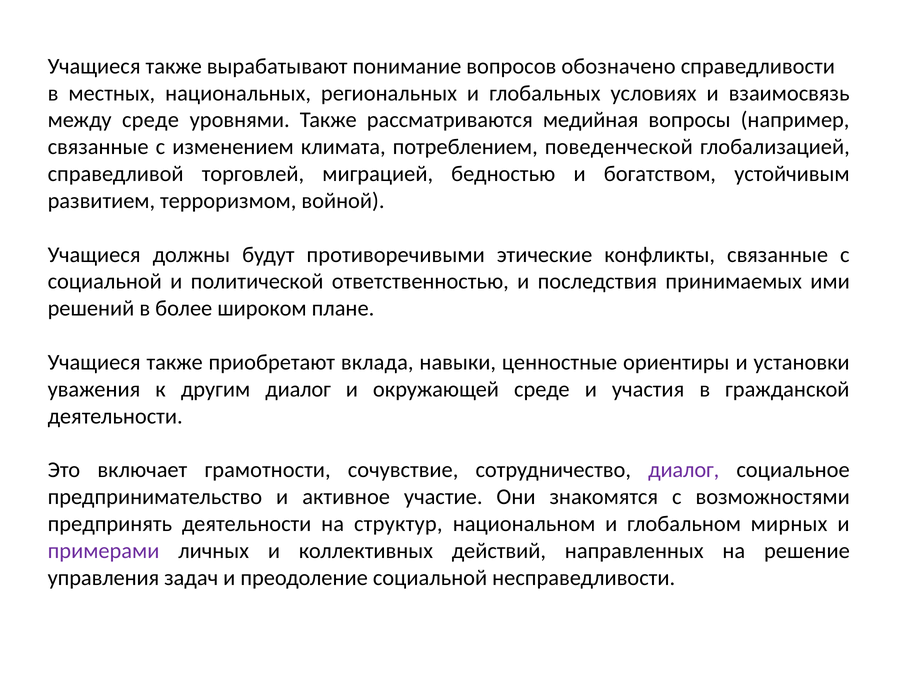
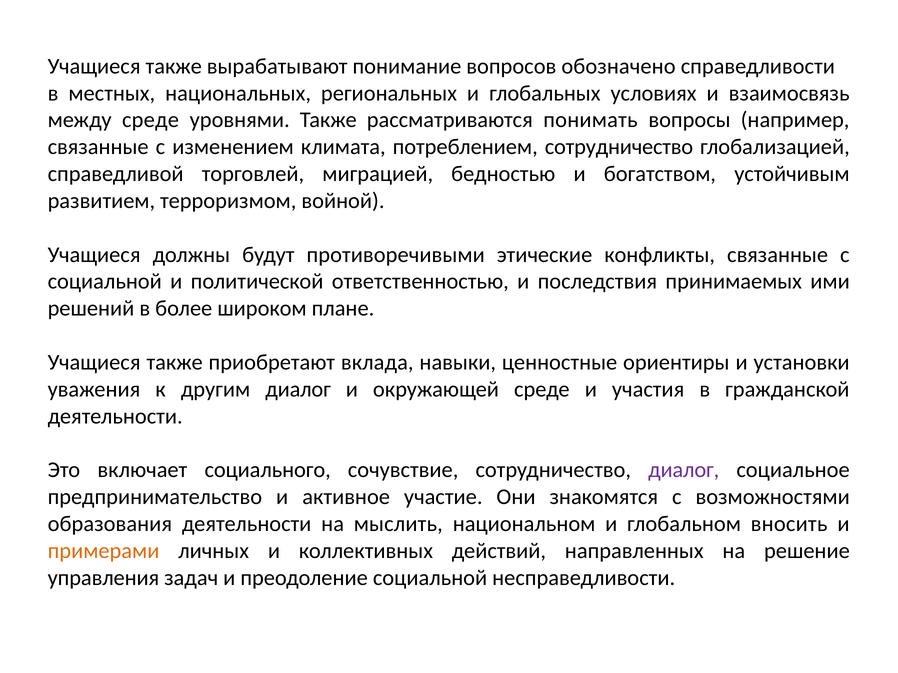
медийная: медийная -> понимать
потреблением поведенческой: поведенческой -> сотрудничество
грамотности: грамотности -> социального
предпринять: предпринять -> образования
структур: структур -> мыслить
мирных: мирных -> вносить
примерами colour: purple -> orange
